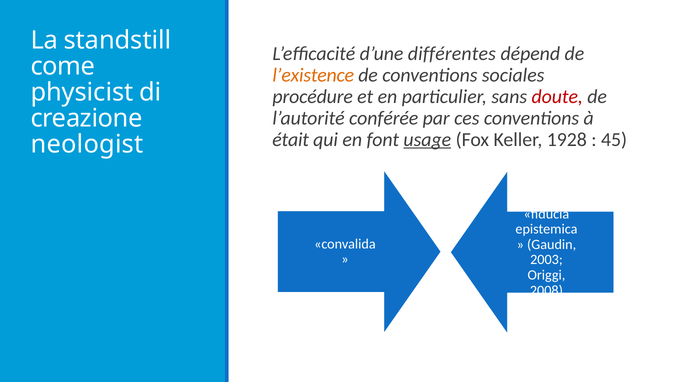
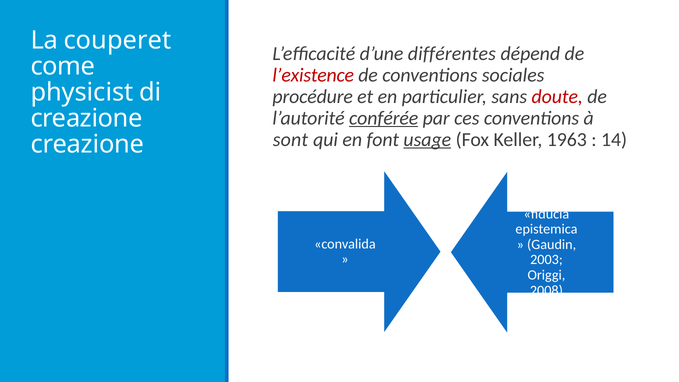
standstill: standstill -> couperet
l’existence colour: orange -> red
conférée underline: none -> present
était: était -> sont
1928: 1928 -> 1963
45: 45 -> 14
neologist at (87, 144): neologist -> creazione
